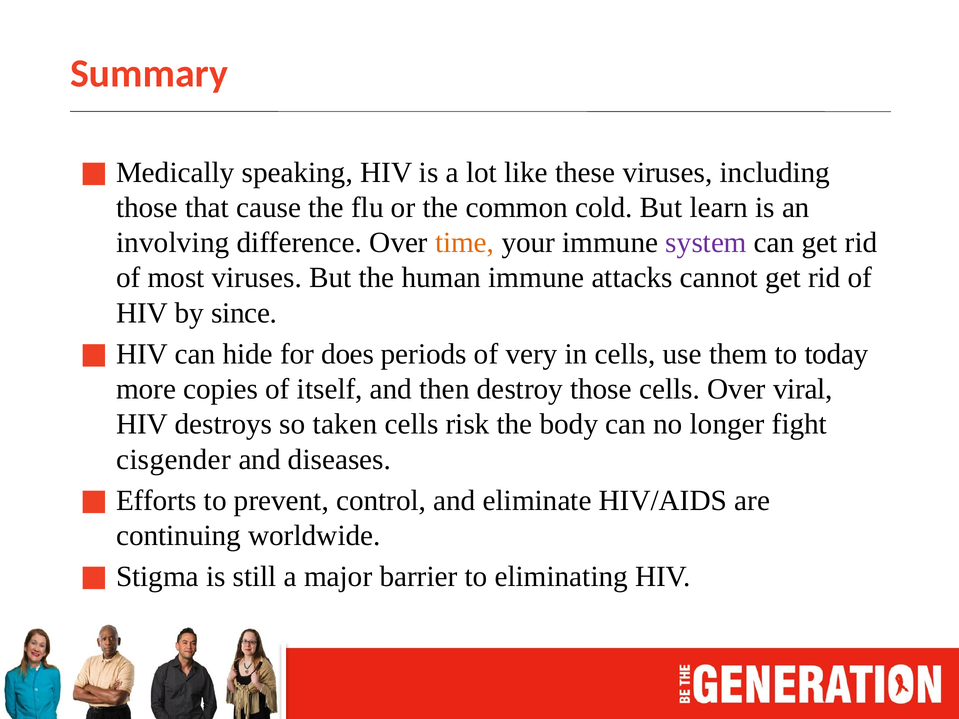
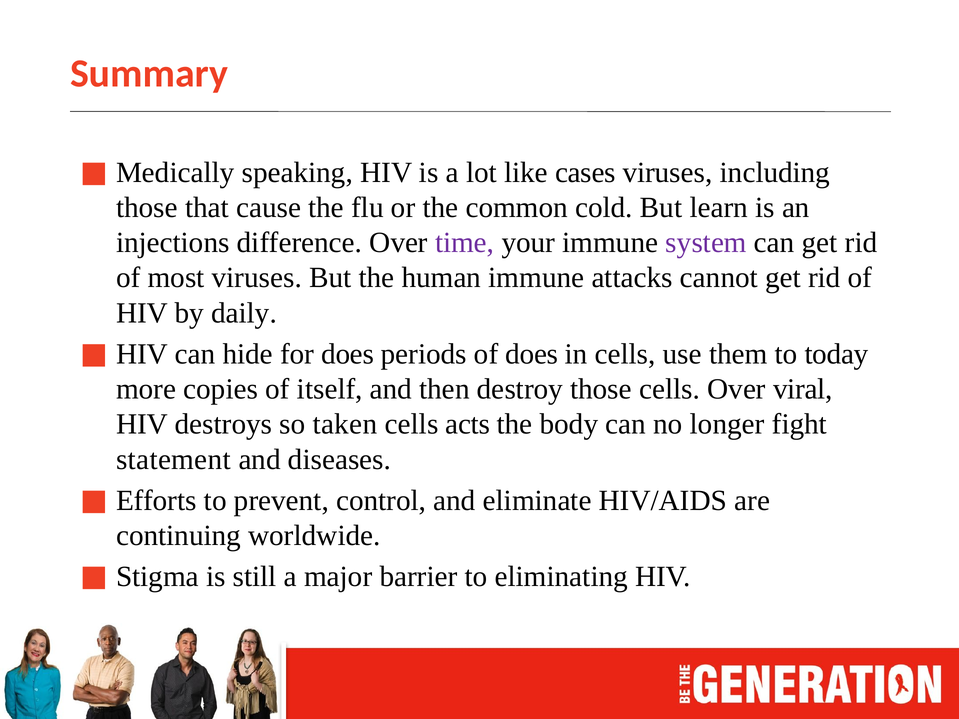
these: these -> cases
involving: involving -> injections
time colour: orange -> purple
since: since -> daily
of very: very -> does
risk: risk -> acts
cisgender: cisgender -> statement
